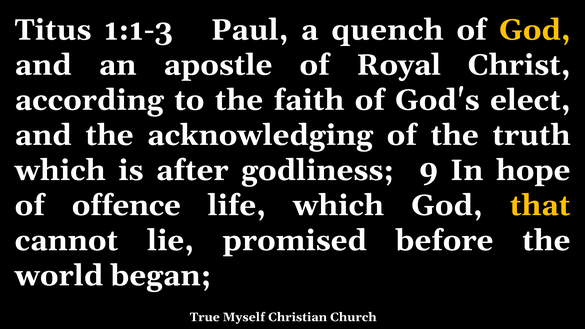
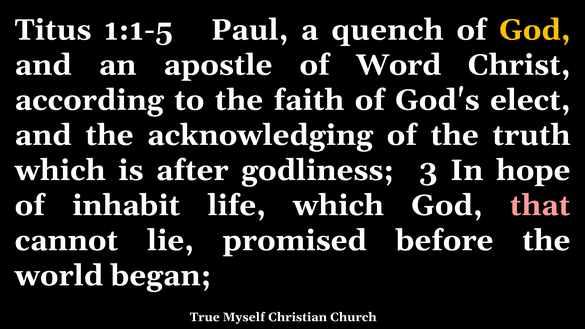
1:1-3: 1:1-3 -> 1:1-5
Royal: Royal -> Word
9: 9 -> 3
offence: offence -> inhabit
that colour: yellow -> pink
